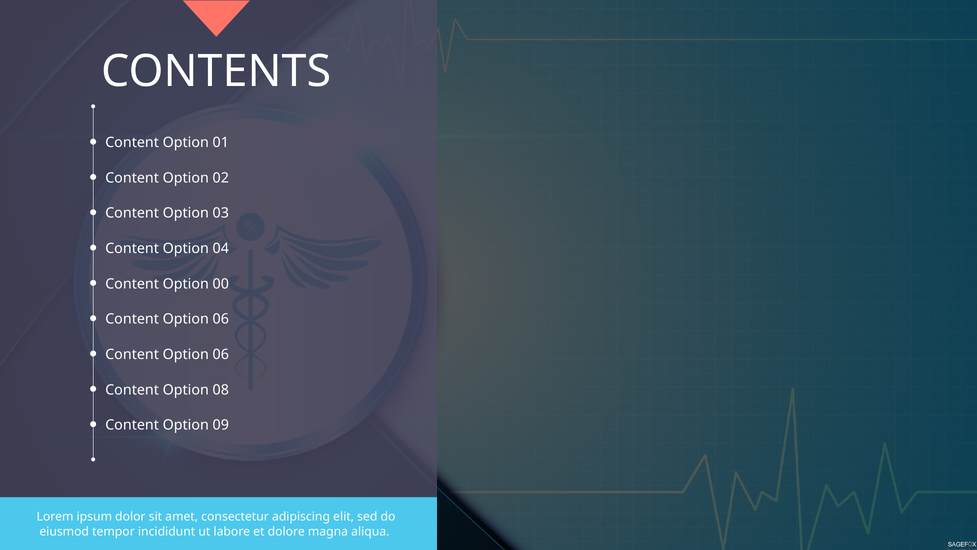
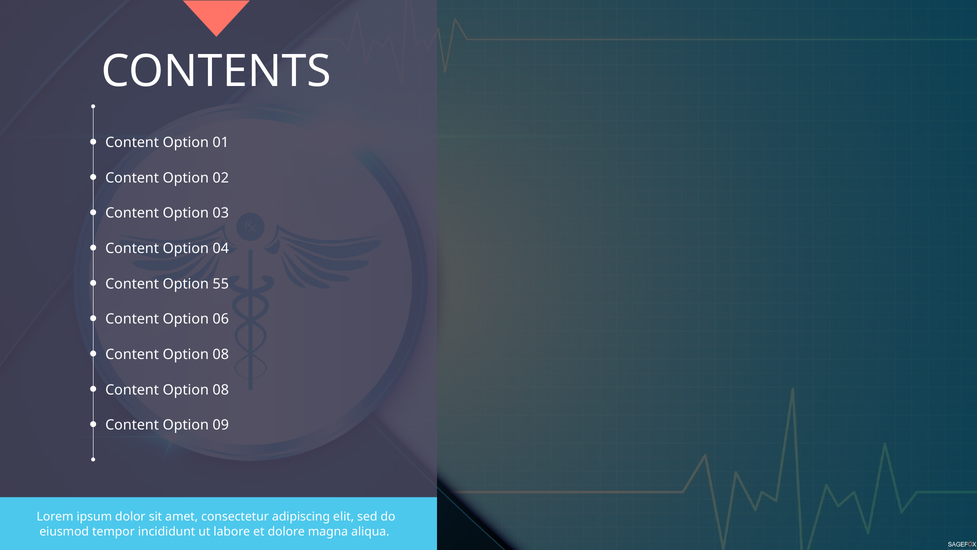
00: 00 -> 55
06 at (221, 354): 06 -> 08
